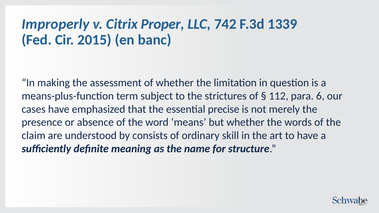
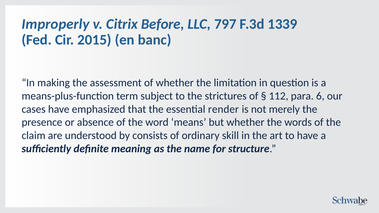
Proper: Proper -> Before
742: 742 -> 797
precise: precise -> render
